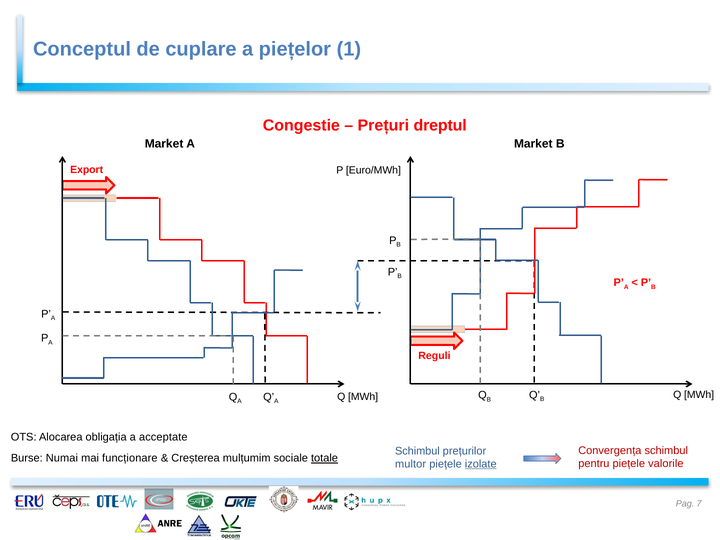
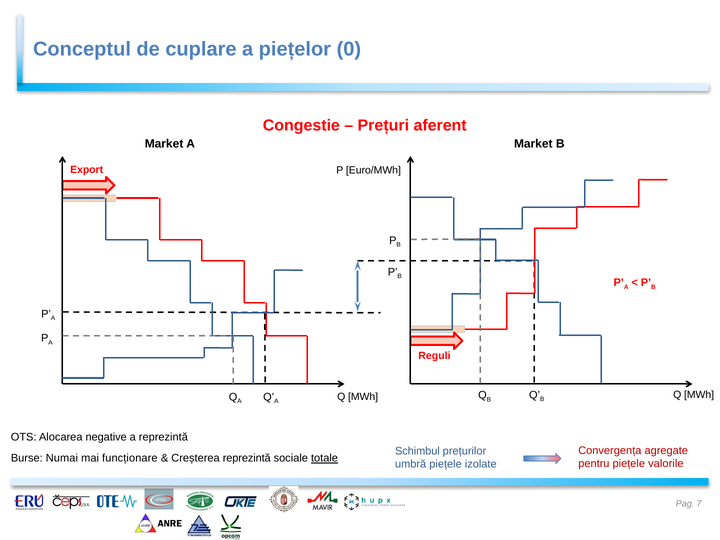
1: 1 -> 0
dreptul: dreptul -> aferent
obligația: obligația -> negative
a acceptate: acceptate -> reprezintă
Convergența schimbul: schimbul -> agregate
Creșterea mulțumim: mulțumim -> reprezintă
multor: multor -> umbră
izolate underline: present -> none
